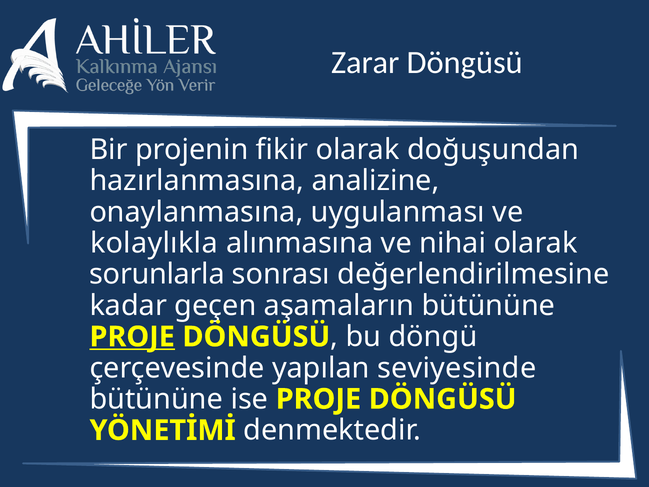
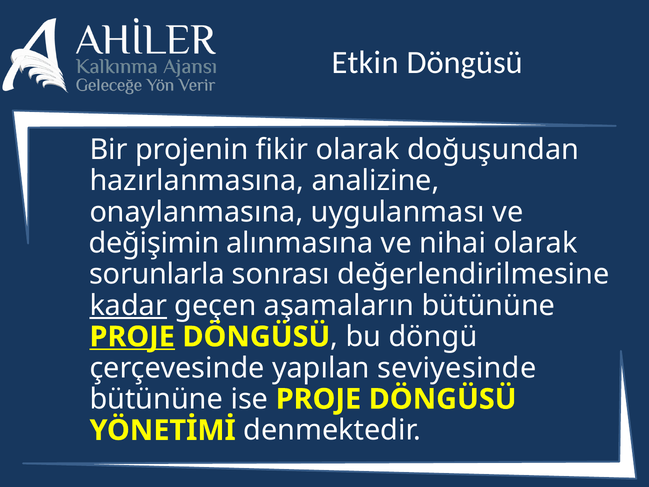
Zarar: Zarar -> Etkin
kolaylıkla: kolaylıkla -> değişimin
kadar underline: none -> present
